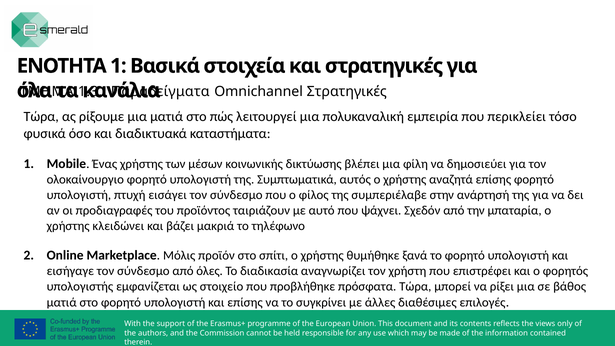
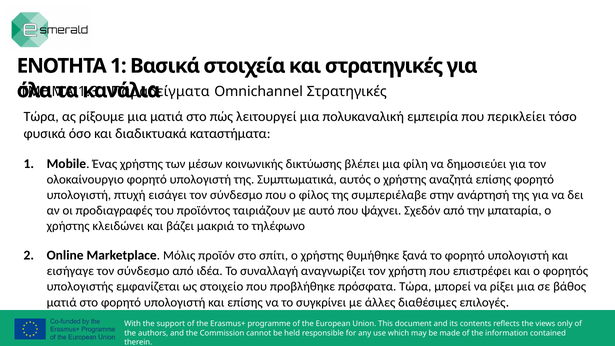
όλες: όλες -> ιδέα
διαδικασία: διαδικασία -> συναλλαγή
